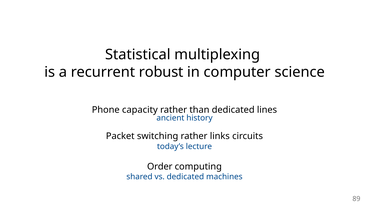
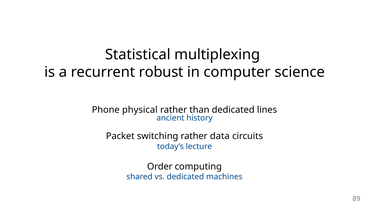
capacity: capacity -> physical
links: links -> data
